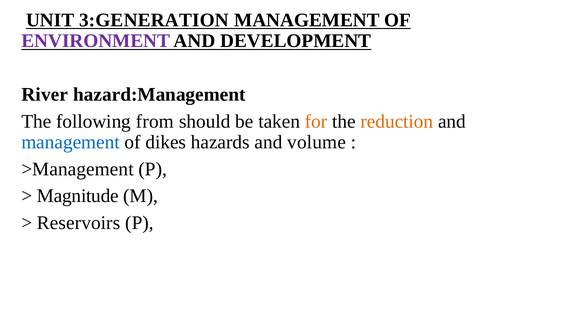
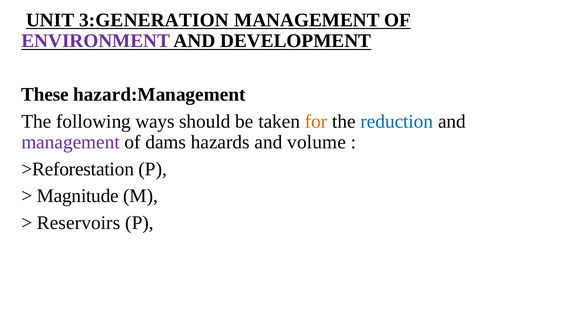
River: River -> These
from: from -> ways
reduction colour: orange -> blue
management at (71, 142) colour: blue -> purple
dikes: dikes -> dams
>Management: >Management -> >Reforestation
